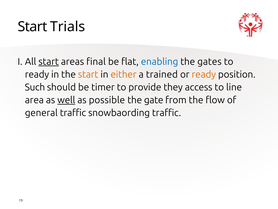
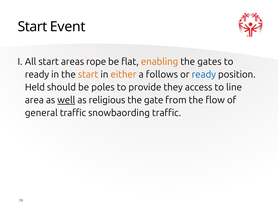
Trials: Trials -> Event
start at (49, 62) underline: present -> none
final: final -> rope
enabling colour: blue -> orange
trained: trained -> follows
ready at (204, 74) colour: orange -> blue
Such: Such -> Held
timer: timer -> poles
possible: possible -> religious
